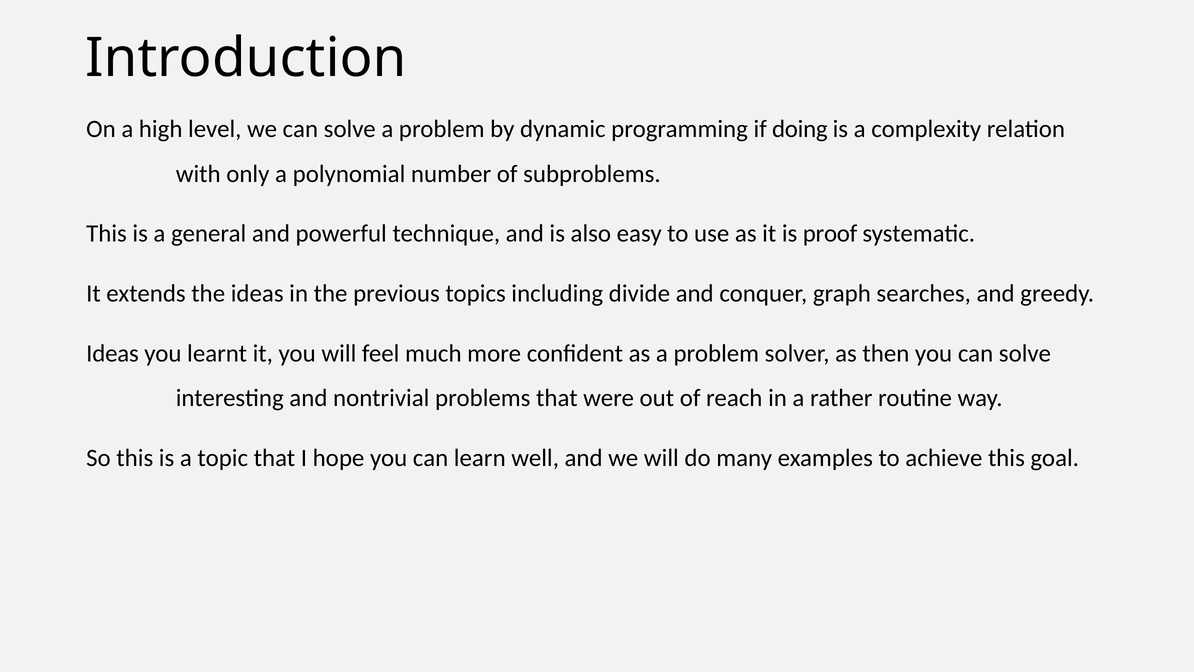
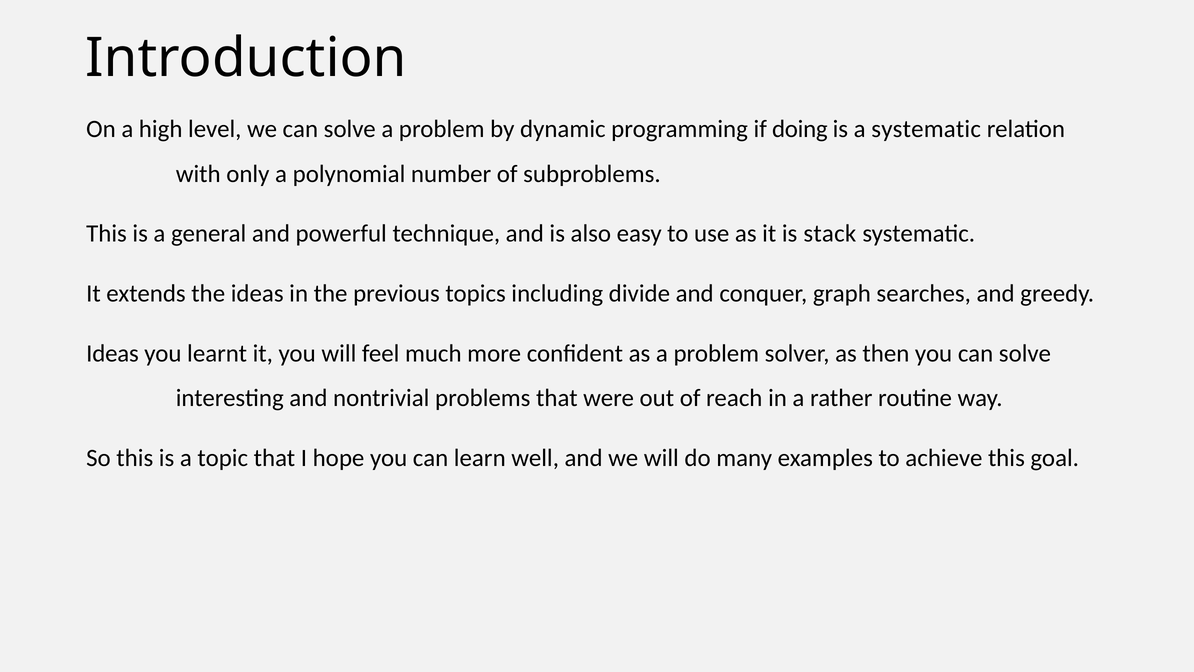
a complexity: complexity -> systematic
proof: proof -> stack
